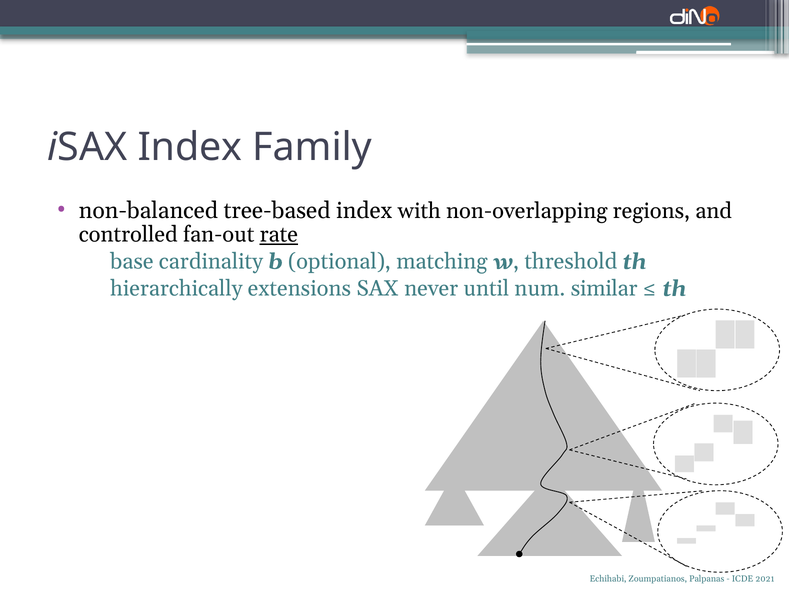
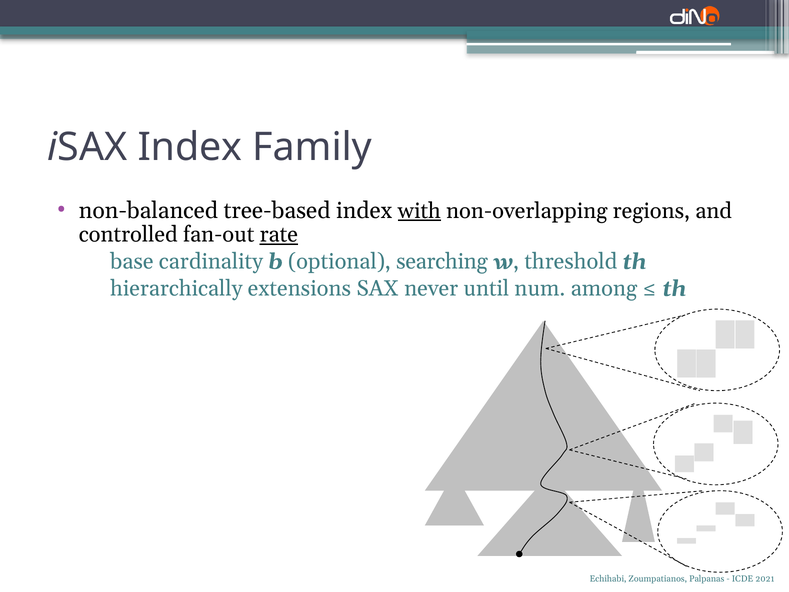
with underline: none -> present
matching: matching -> searching
similar: similar -> among
